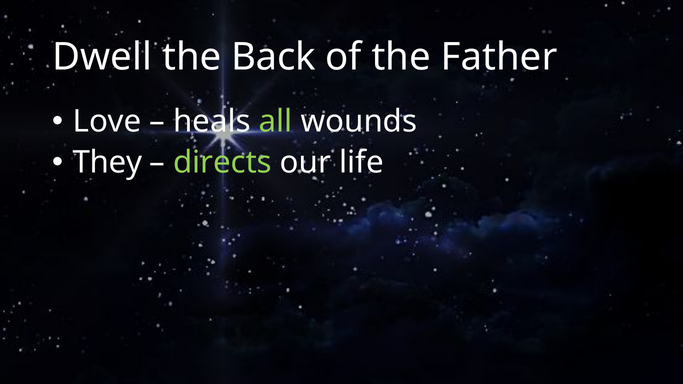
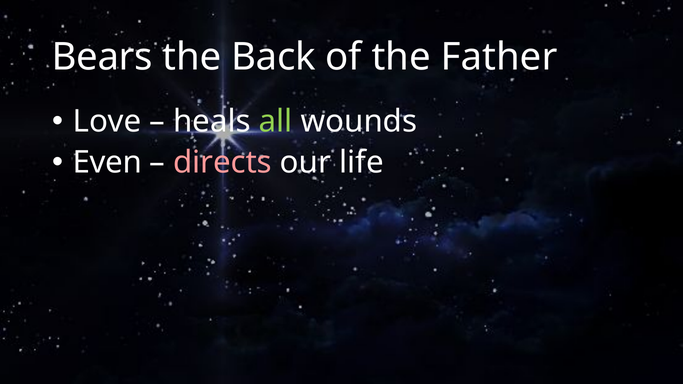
Dwell: Dwell -> Bears
They: They -> Even
directs colour: light green -> pink
